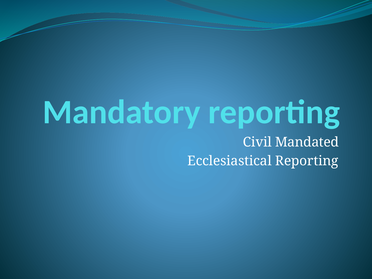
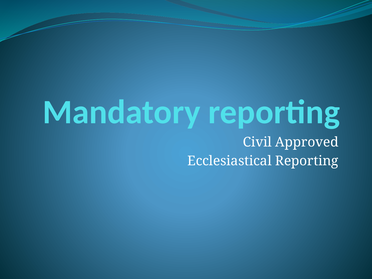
Mandated: Mandated -> Approved
